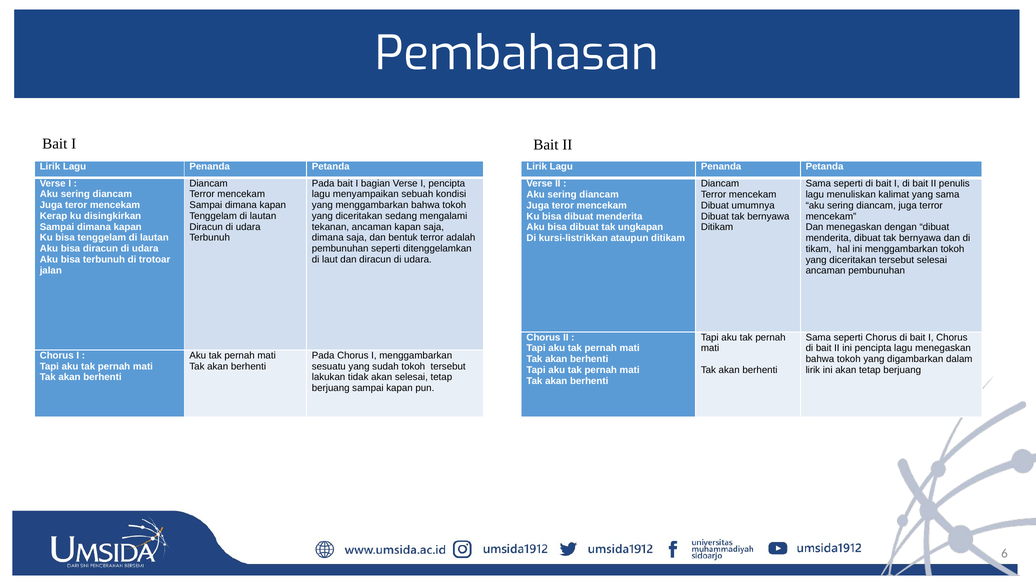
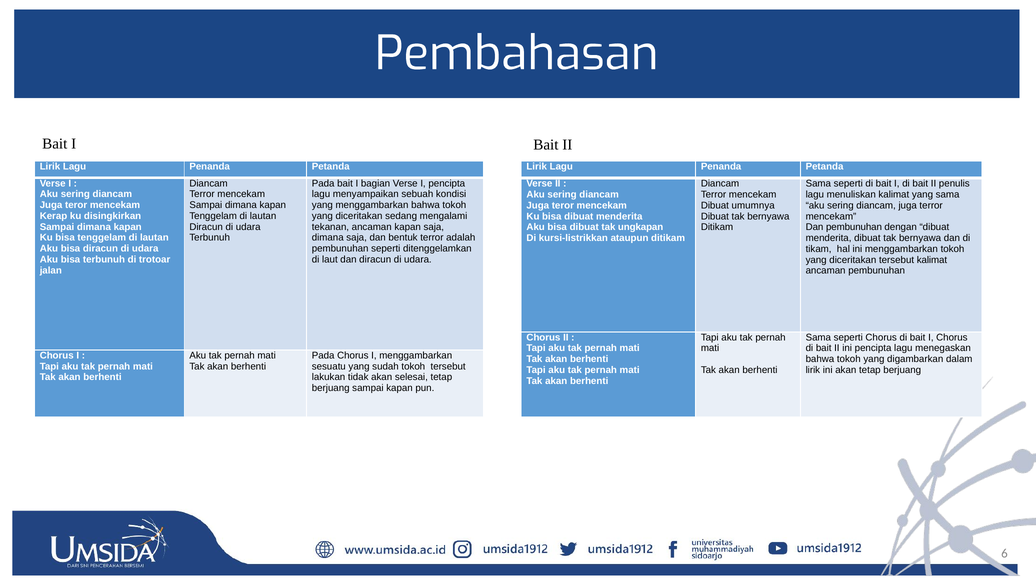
Dan menegaskan: menegaskan -> pembunuhan
tersebut selesai: selesai -> kalimat
